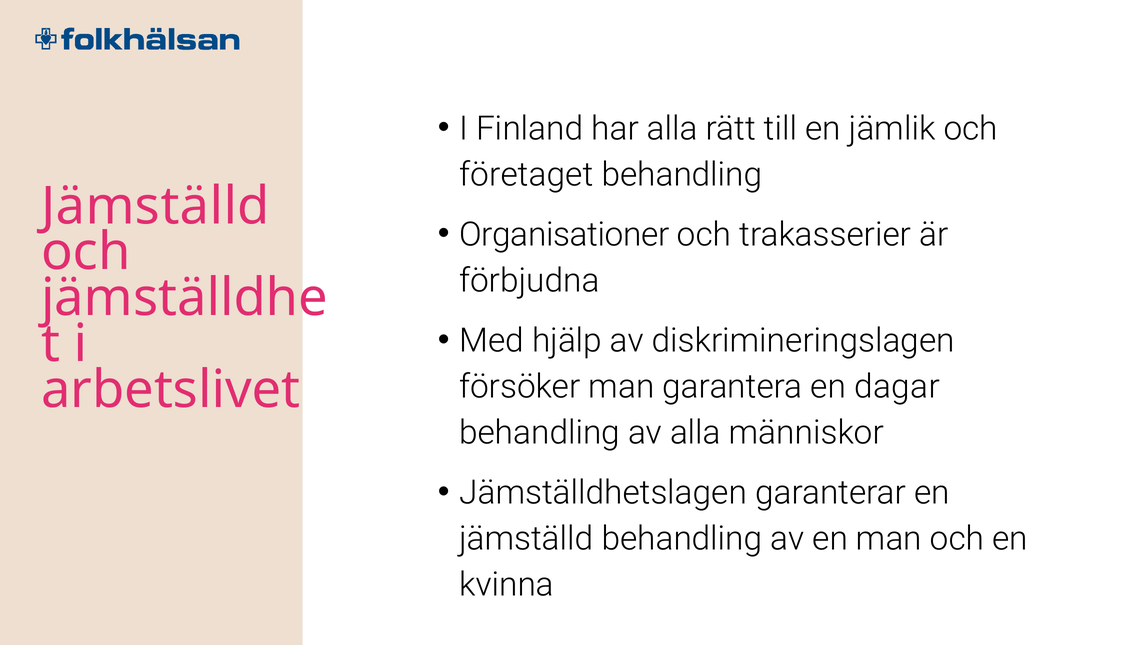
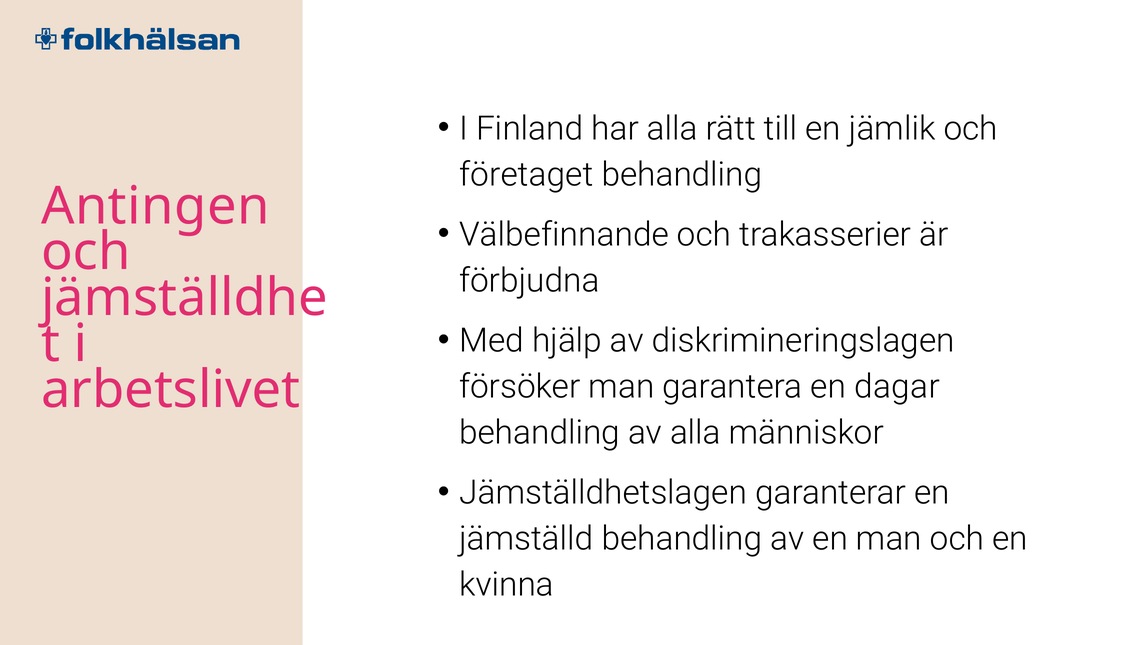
Jämställd at (155, 206): Jämställd -> Antingen
Organisationer: Organisationer -> Välbefinnande
